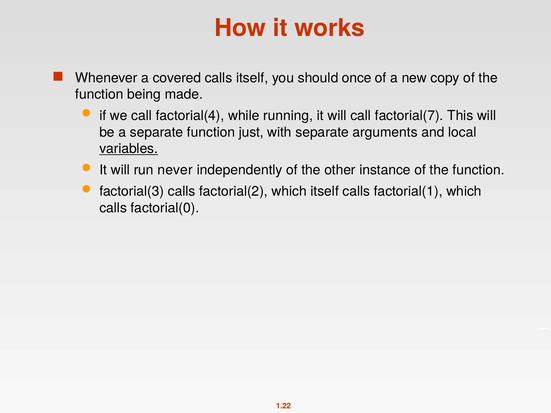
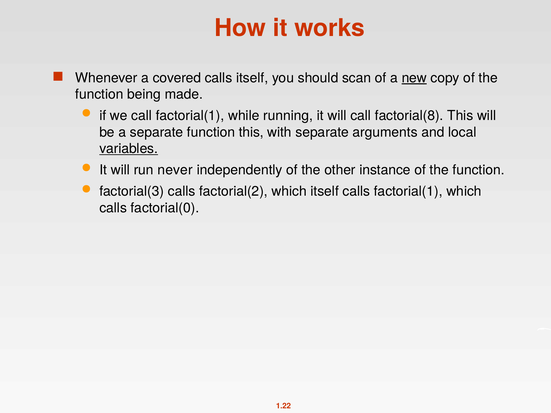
once: once -> scan
new underline: none -> present
call factorial(4: factorial(4 -> factorial(1
factorial(7: factorial(7 -> factorial(8
function just: just -> this
